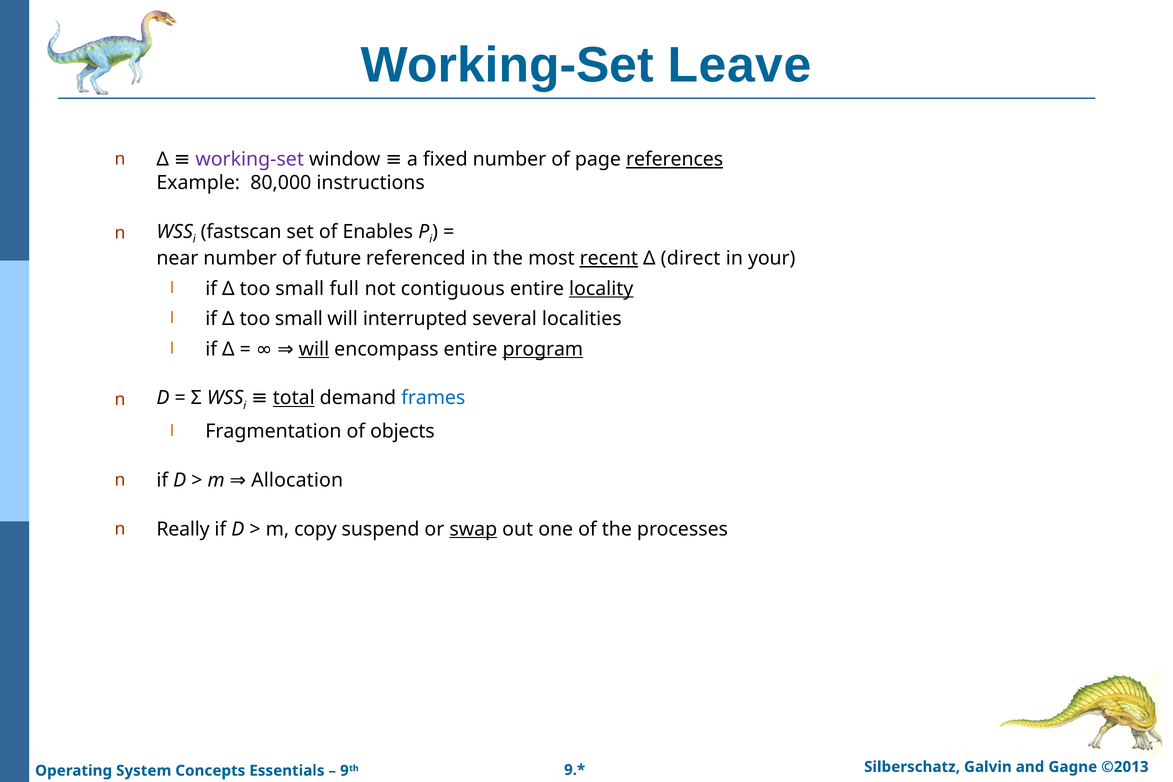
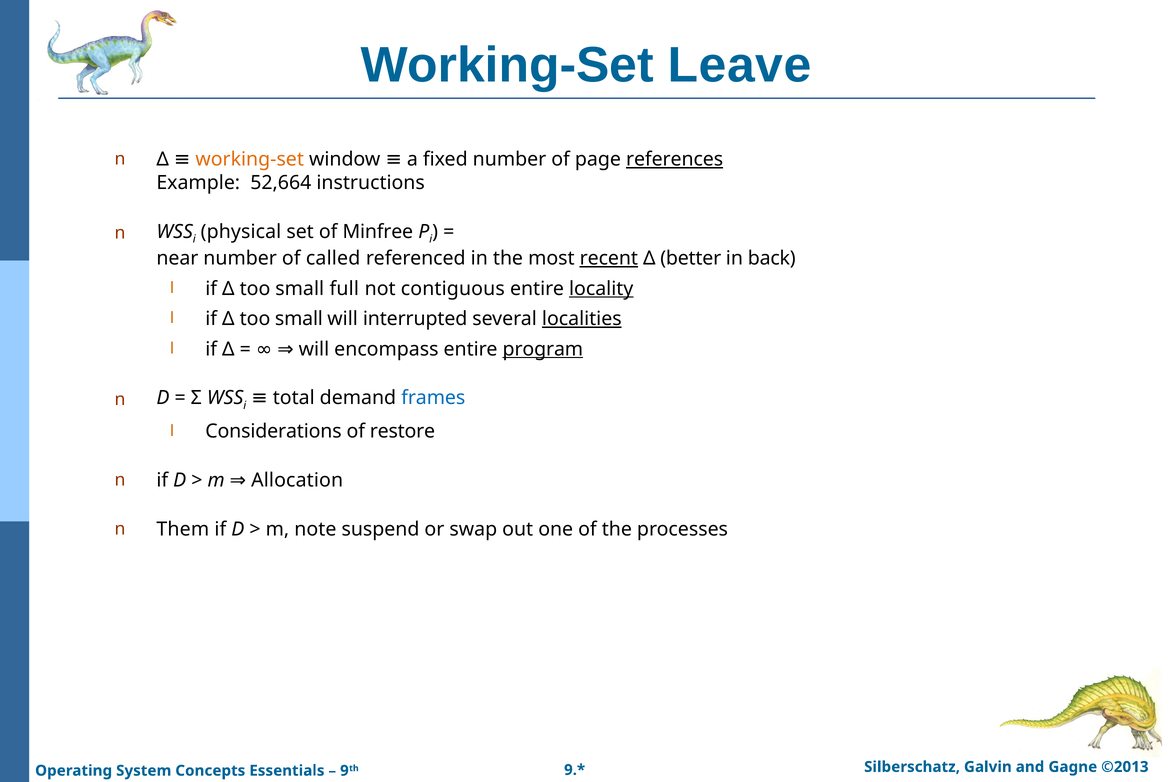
working-set at (250, 159) colour: purple -> orange
80,000: 80,000 -> 52,664
fastscan: fastscan -> physical
Enables: Enables -> Minfree
future: future -> called
direct: direct -> better
your: your -> back
localities underline: none -> present
will at (314, 349) underline: present -> none
total underline: present -> none
Fragmentation: Fragmentation -> Considerations
objects: objects -> restore
Really: Really -> Them
copy: copy -> note
swap underline: present -> none
